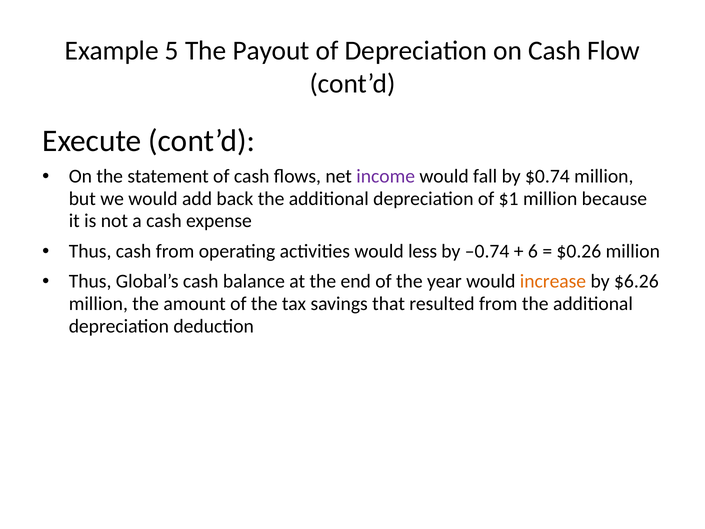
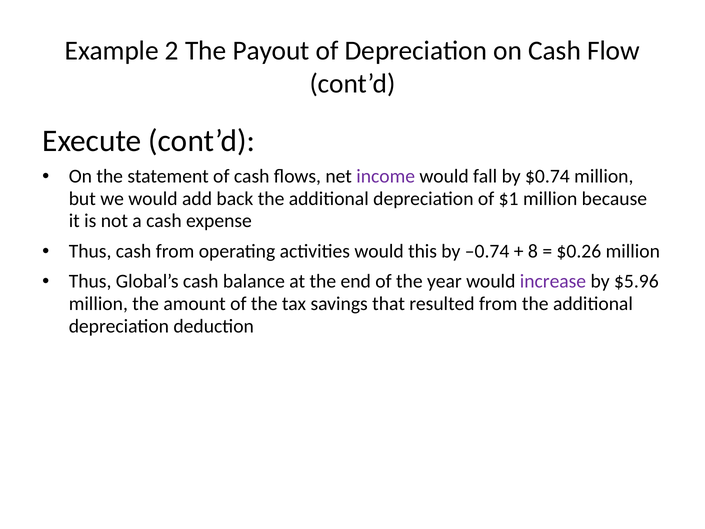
5: 5 -> 2
less: less -> this
6: 6 -> 8
increase colour: orange -> purple
$6.26: $6.26 -> $5.96
